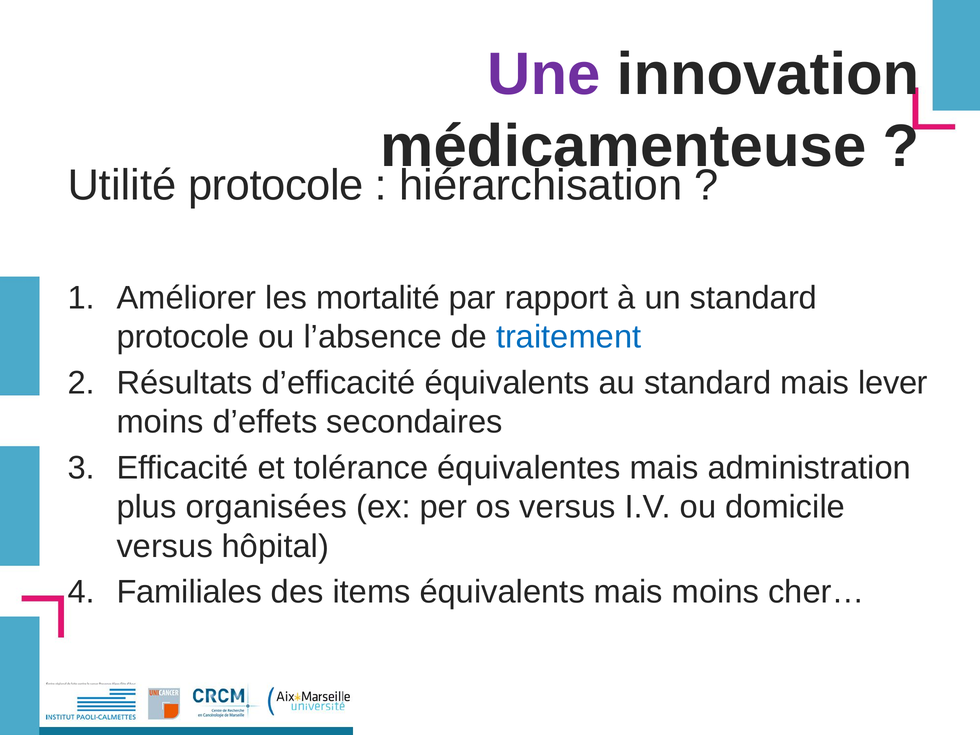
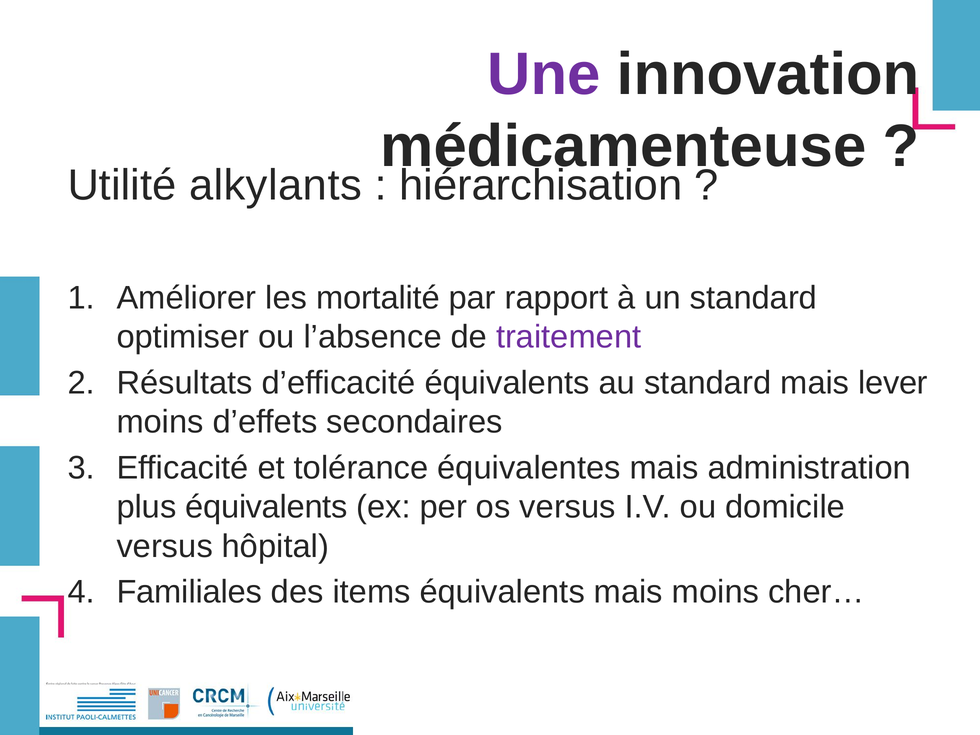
Utilité protocole: protocole -> alkylants
protocole at (183, 337): protocole -> optimiser
traitement colour: blue -> purple
plus organisées: organisées -> équivalents
